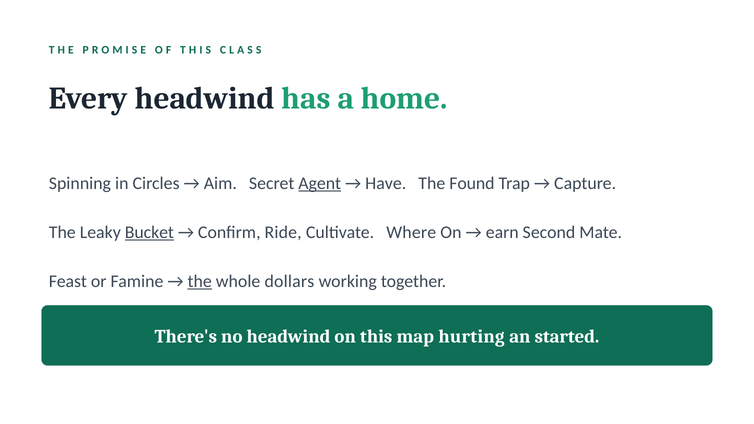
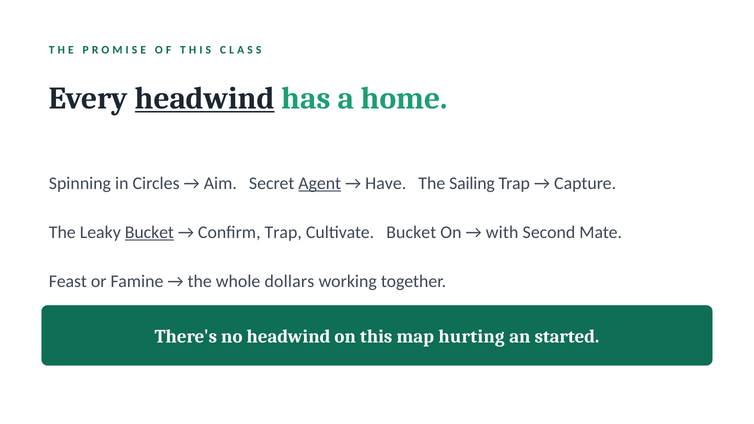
headwind at (205, 98) underline: none -> present
Found: Found -> Sailing
Confirm Ride: Ride -> Trap
Cultivate Where: Where -> Bucket
earn: earn -> with
the at (200, 281) underline: present -> none
